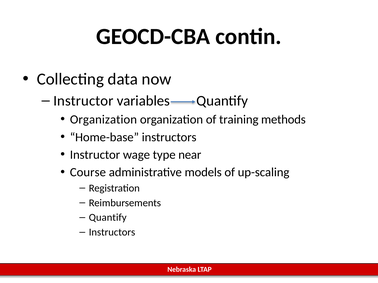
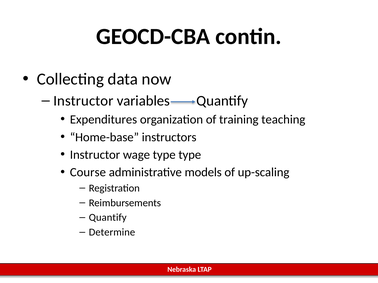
Organization at (103, 120): Organization -> Expenditures
methods: methods -> teaching
type near: near -> type
Instructors at (112, 233): Instructors -> Determine
